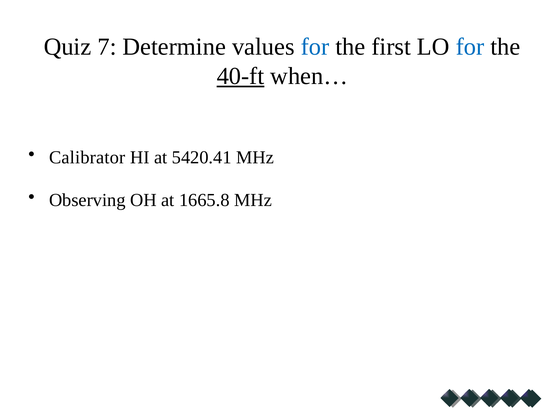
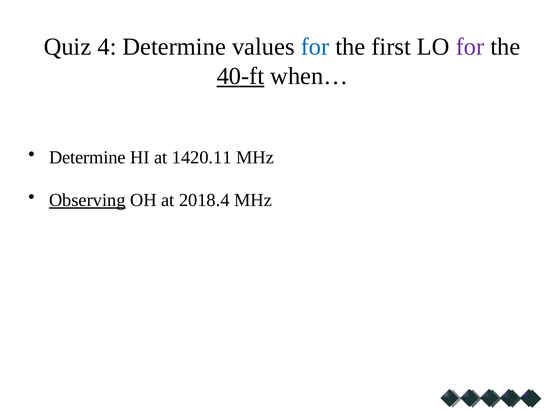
7: 7 -> 4
for at (470, 47) colour: blue -> purple
Calibrator at (87, 158): Calibrator -> Determine
5420.41: 5420.41 -> 1420.11
Observing underline: none -> present
1665.8: 1665.8 -> 2018.4
